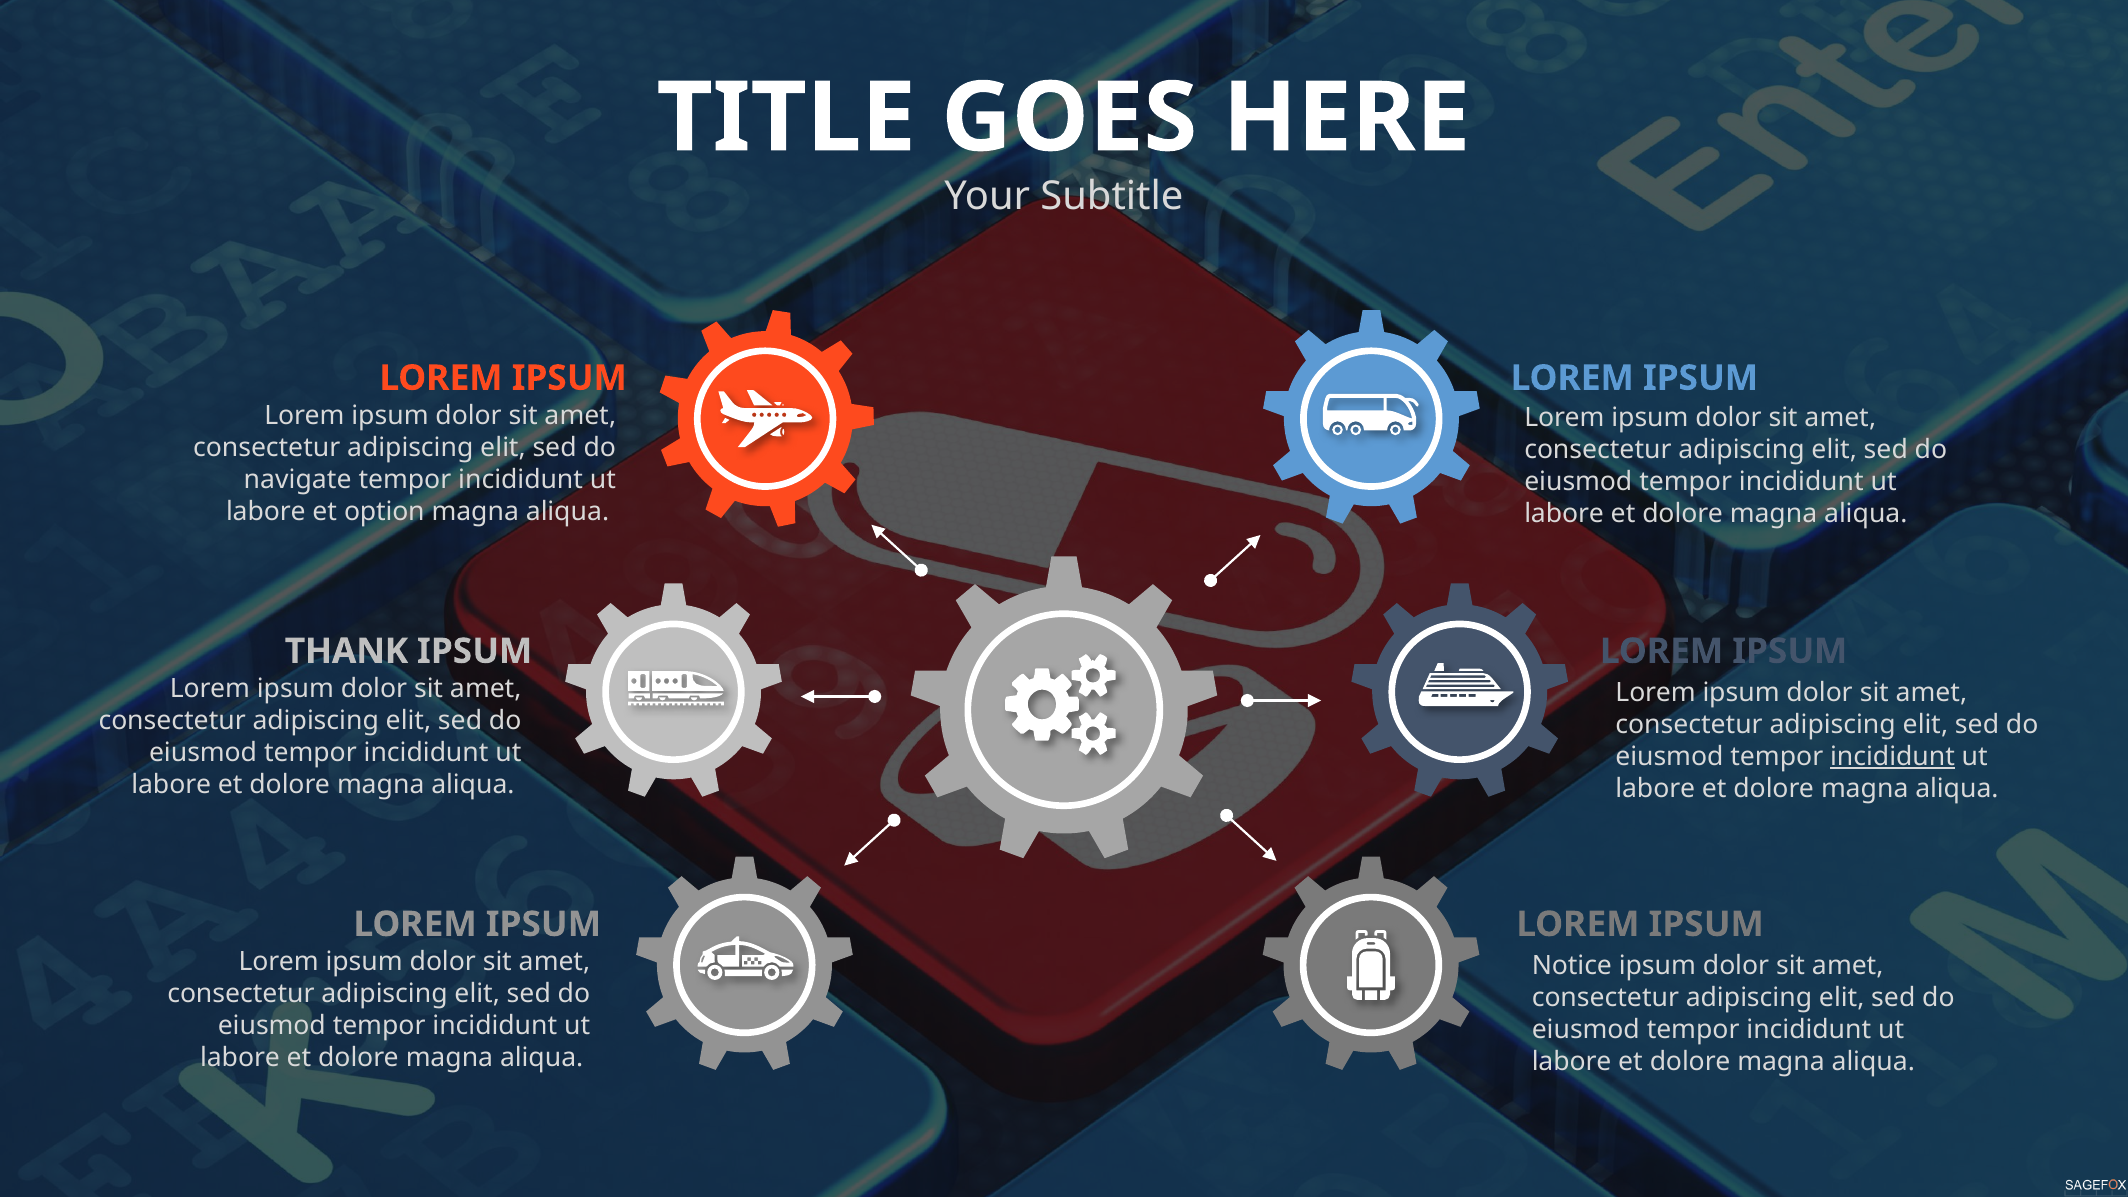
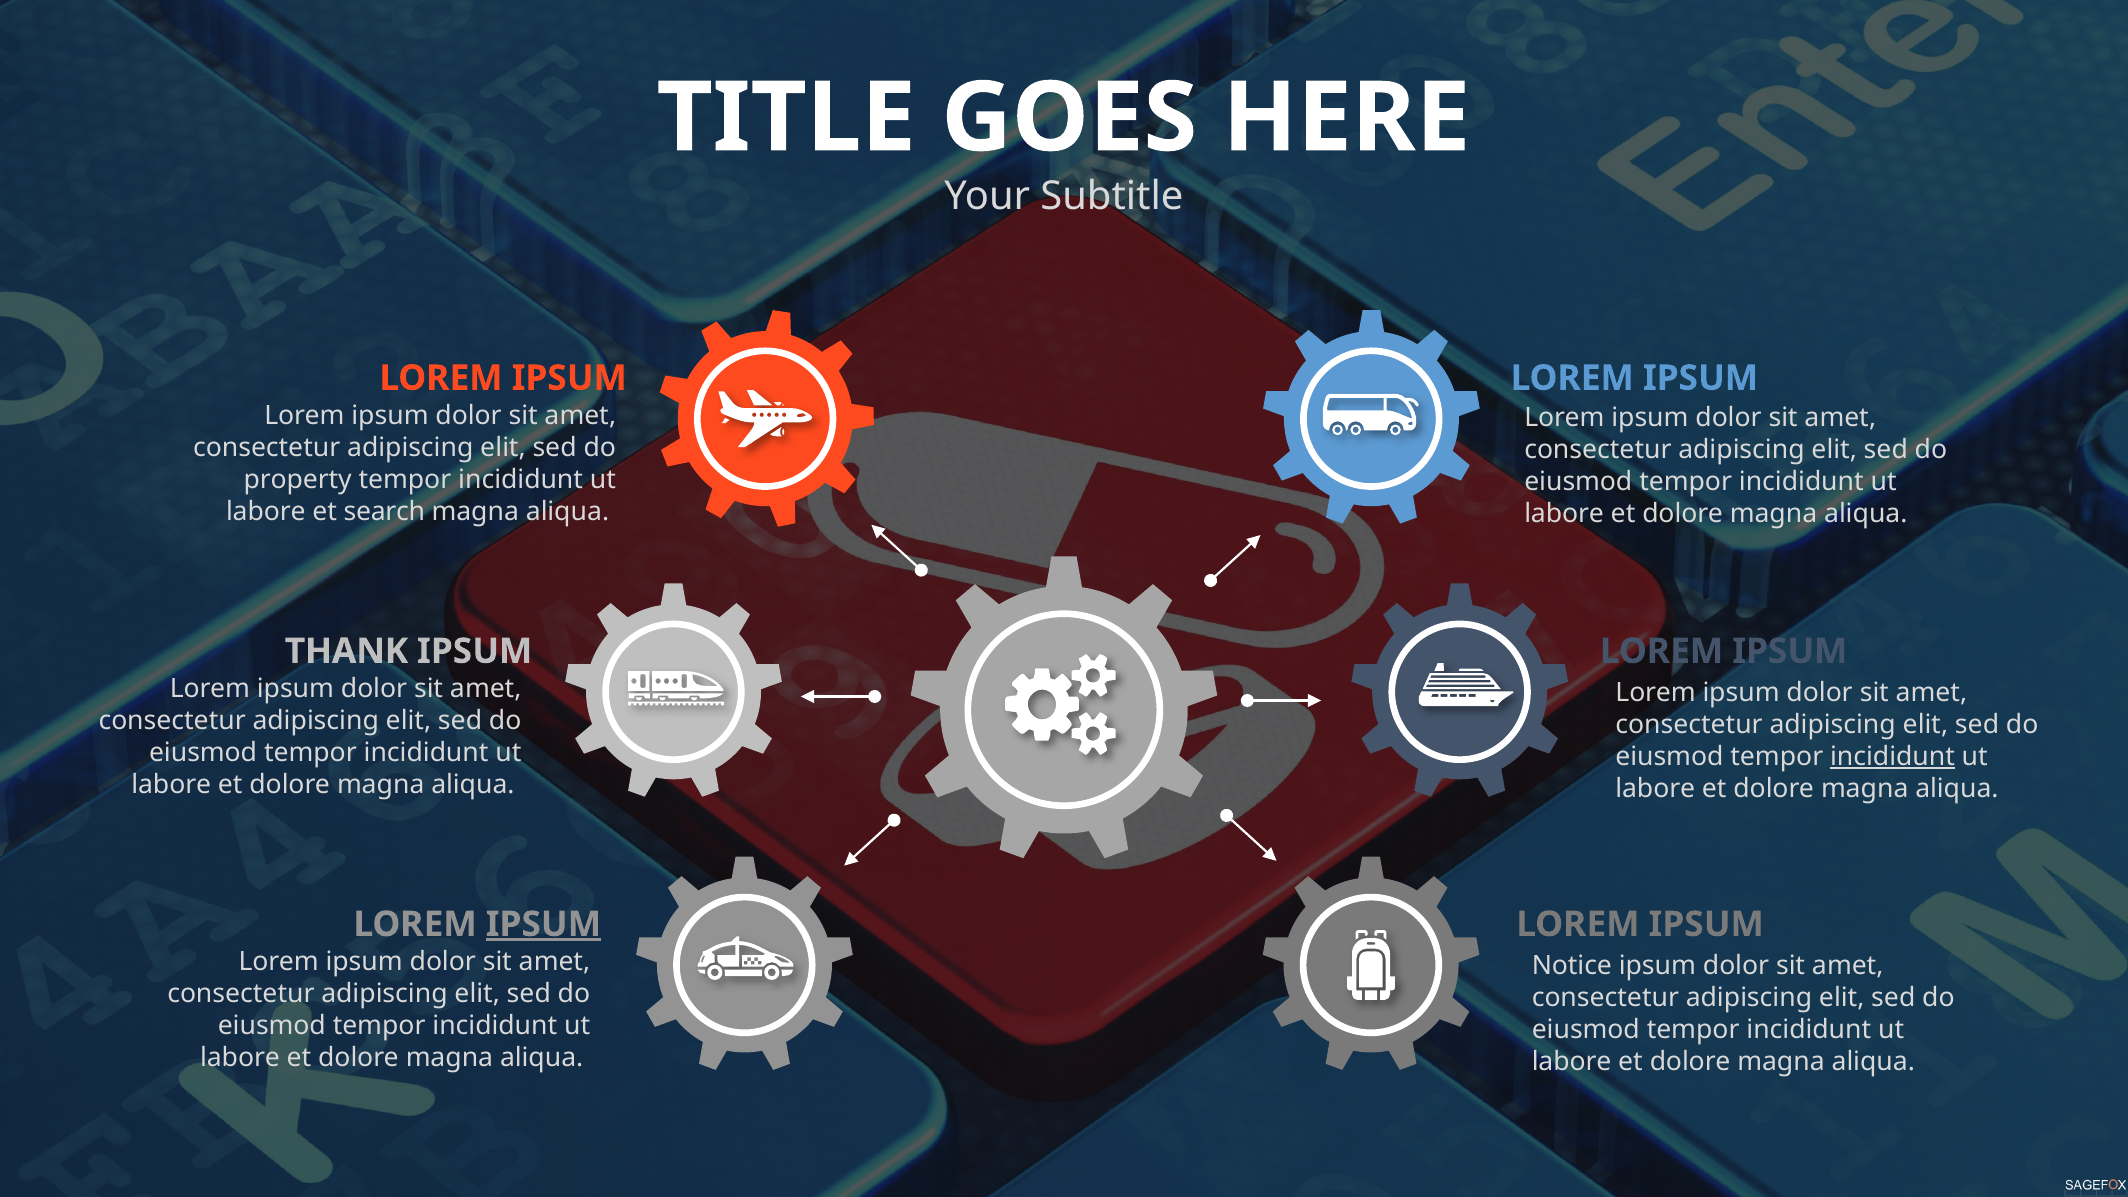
navigate: navigate -> property
option: option -> search
IPSUM at (543, 924) underline: none -> present
